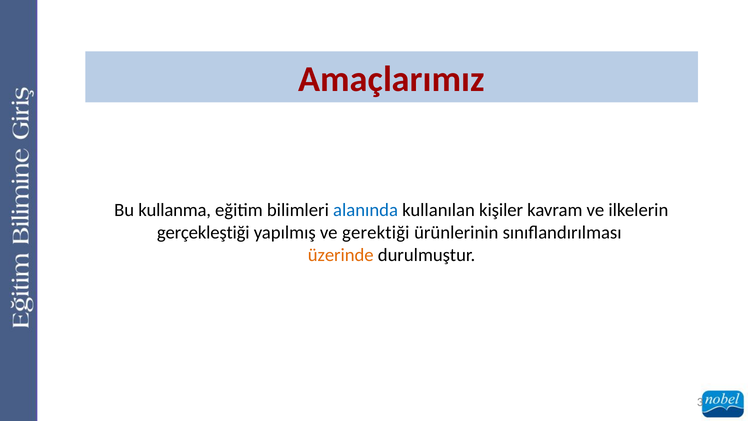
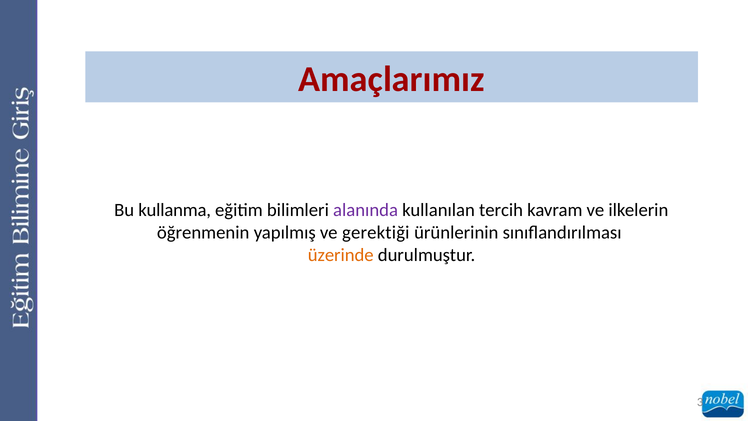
alanında colour: blue -> purple
kişiler: kişiler -> tercih
gerçekleştiği: gerçekleştiği -> öğrenmenin
